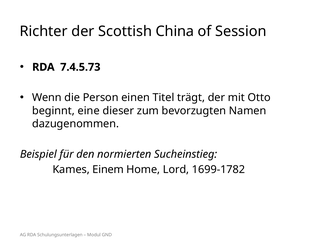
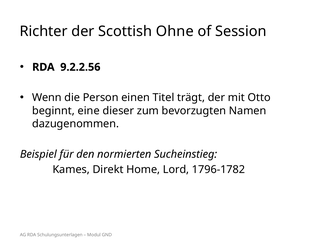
China: China -> Ohne
7.4.5.73: 7.4.5.73 -> 9.2.2.56
Einem: Einem -> Direkt
1699-1782: 1699-1782 -> 1796-1782
